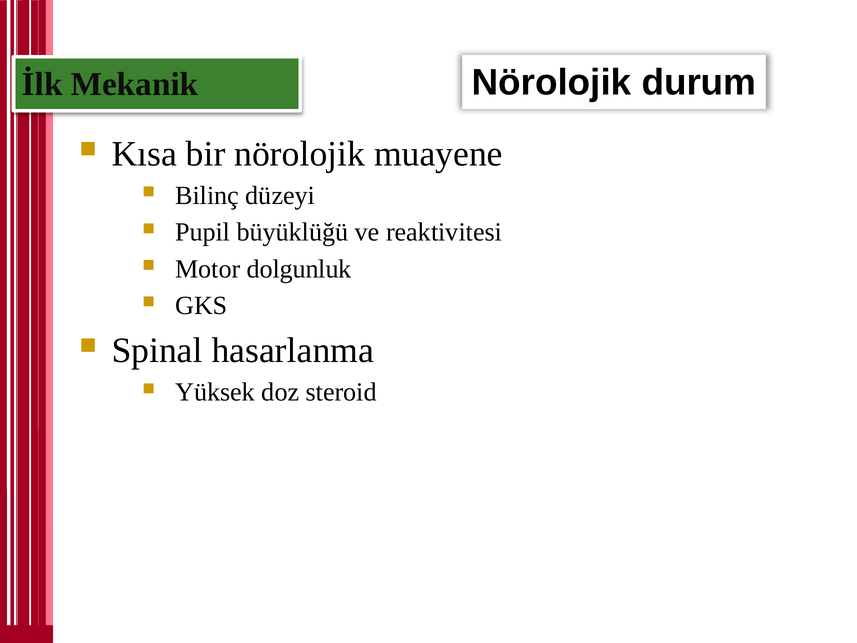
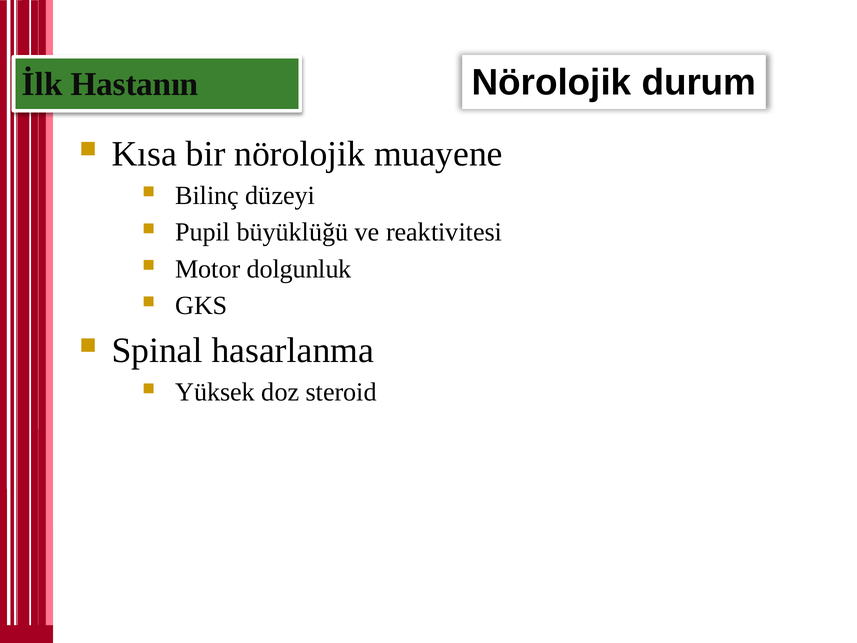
Mekanik: Mekanik -> Hastanın
